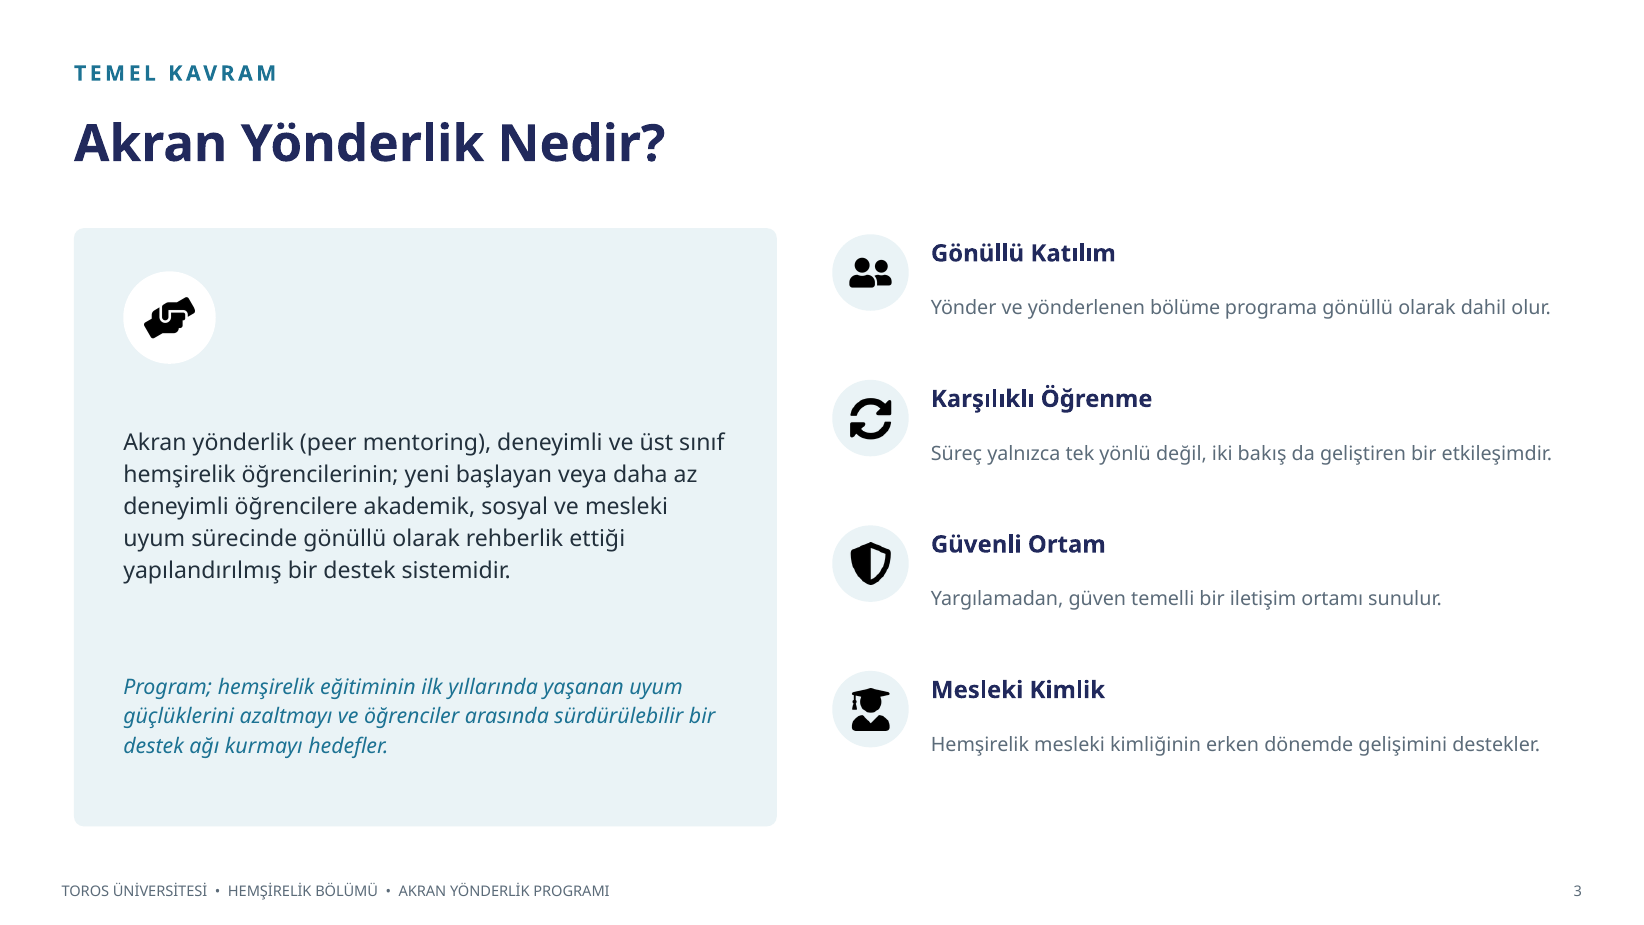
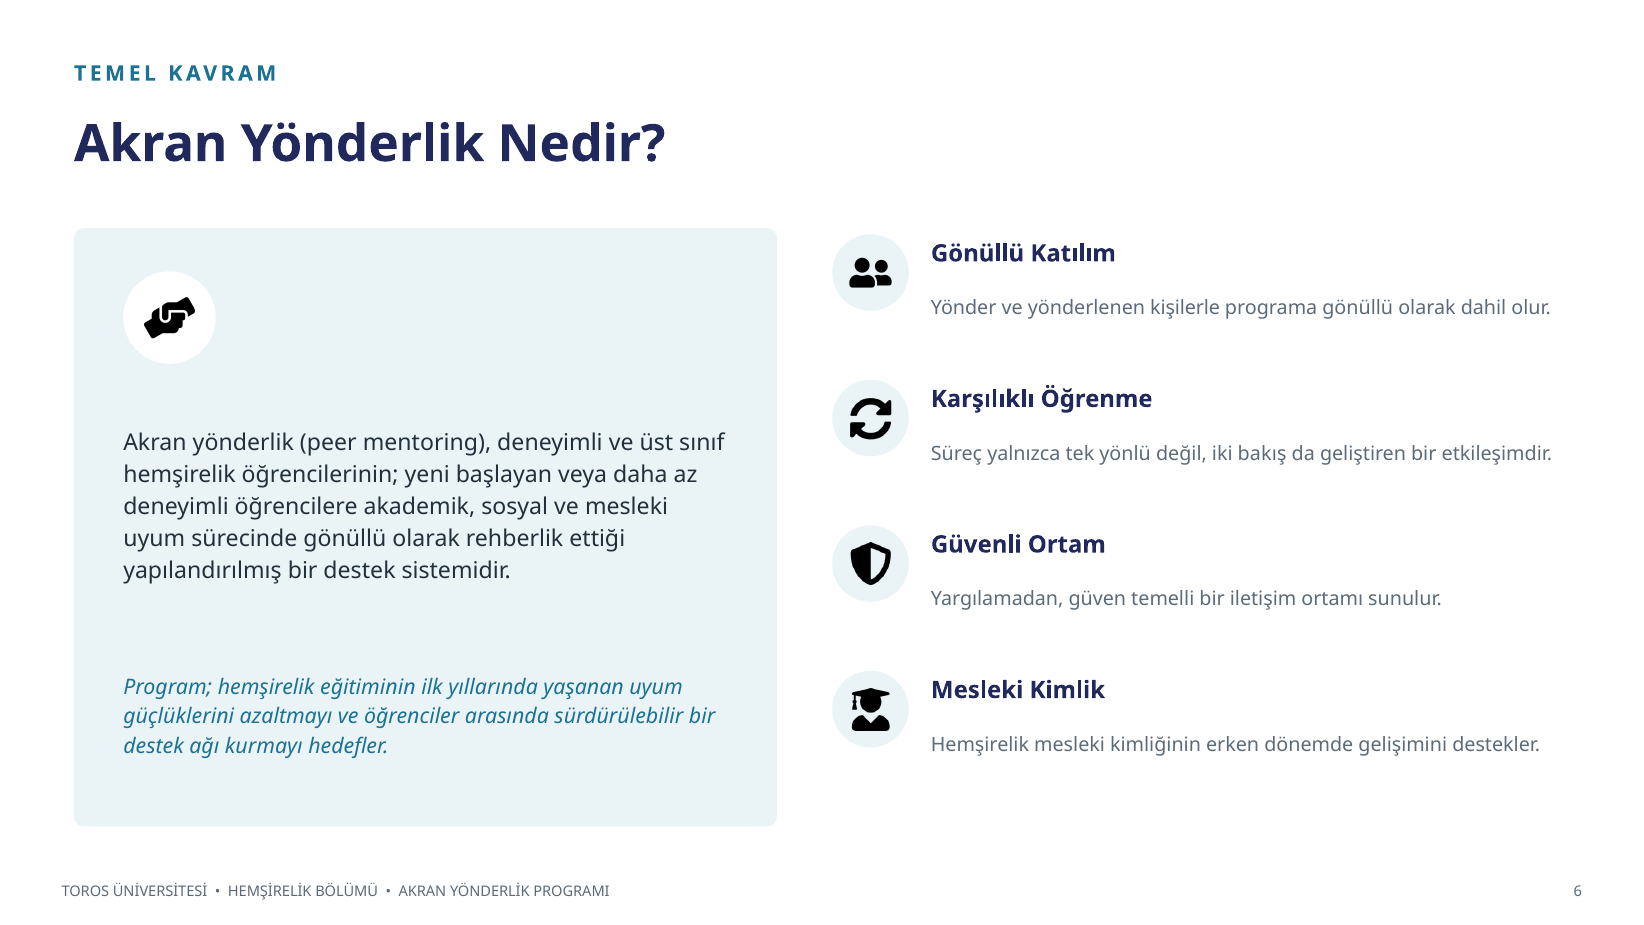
bölüme: bölüme -> kişilerle
3: 3 -> 6
